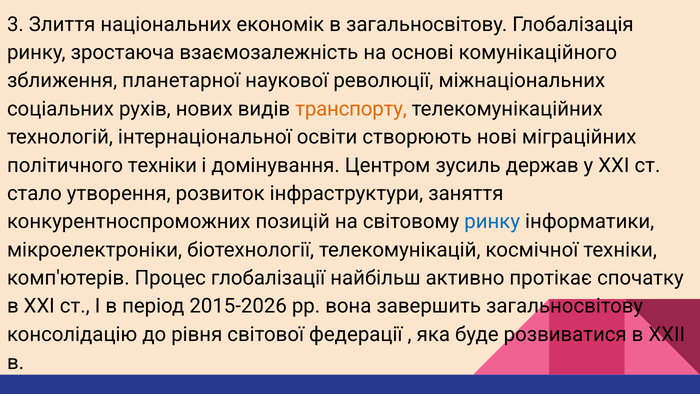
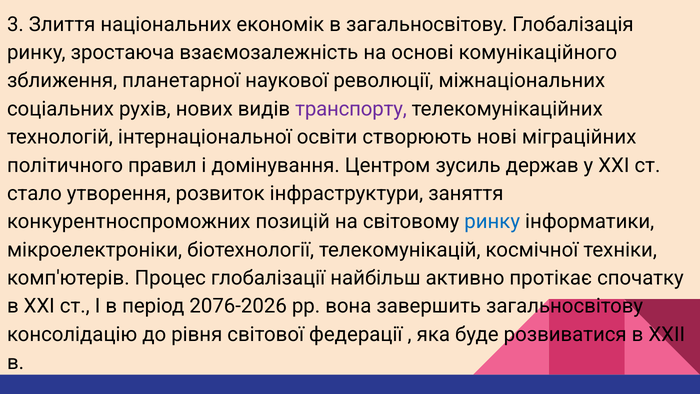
транспорту colour: orange -> purple
політичного техніки: техніки -> правил
2015-2026: 2015-2026 -> 2076-2026
